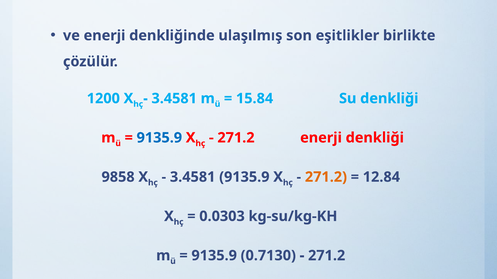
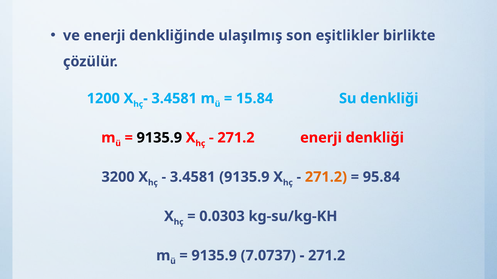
9135.9 at (159, 138) colour: blue -> black
9858: 9858 -> 3200
12.84: 12.84 -> 95.84
0.7130: 0.7130 -> 7.0737
